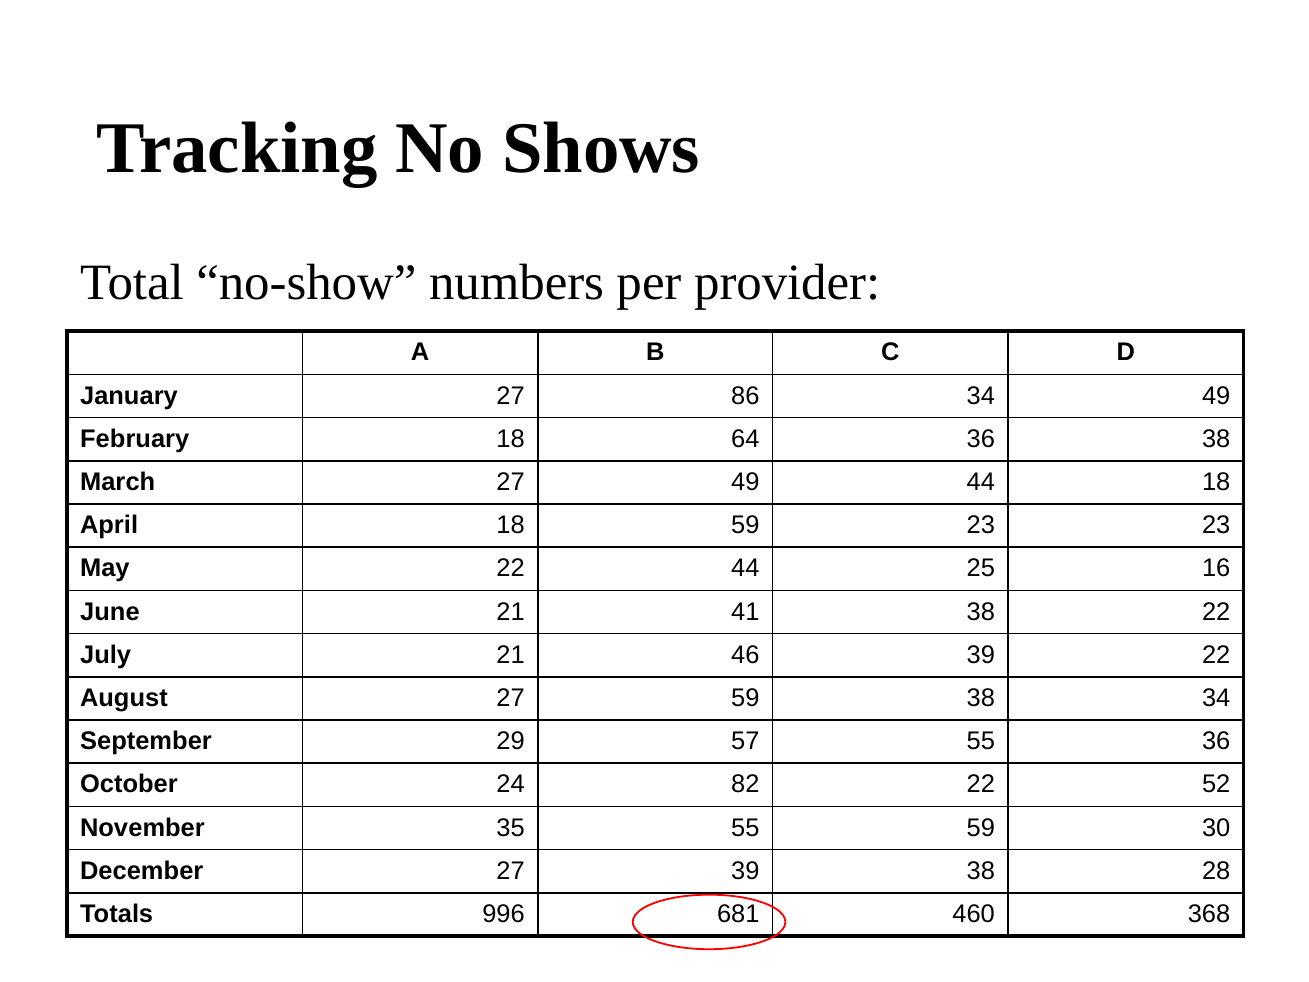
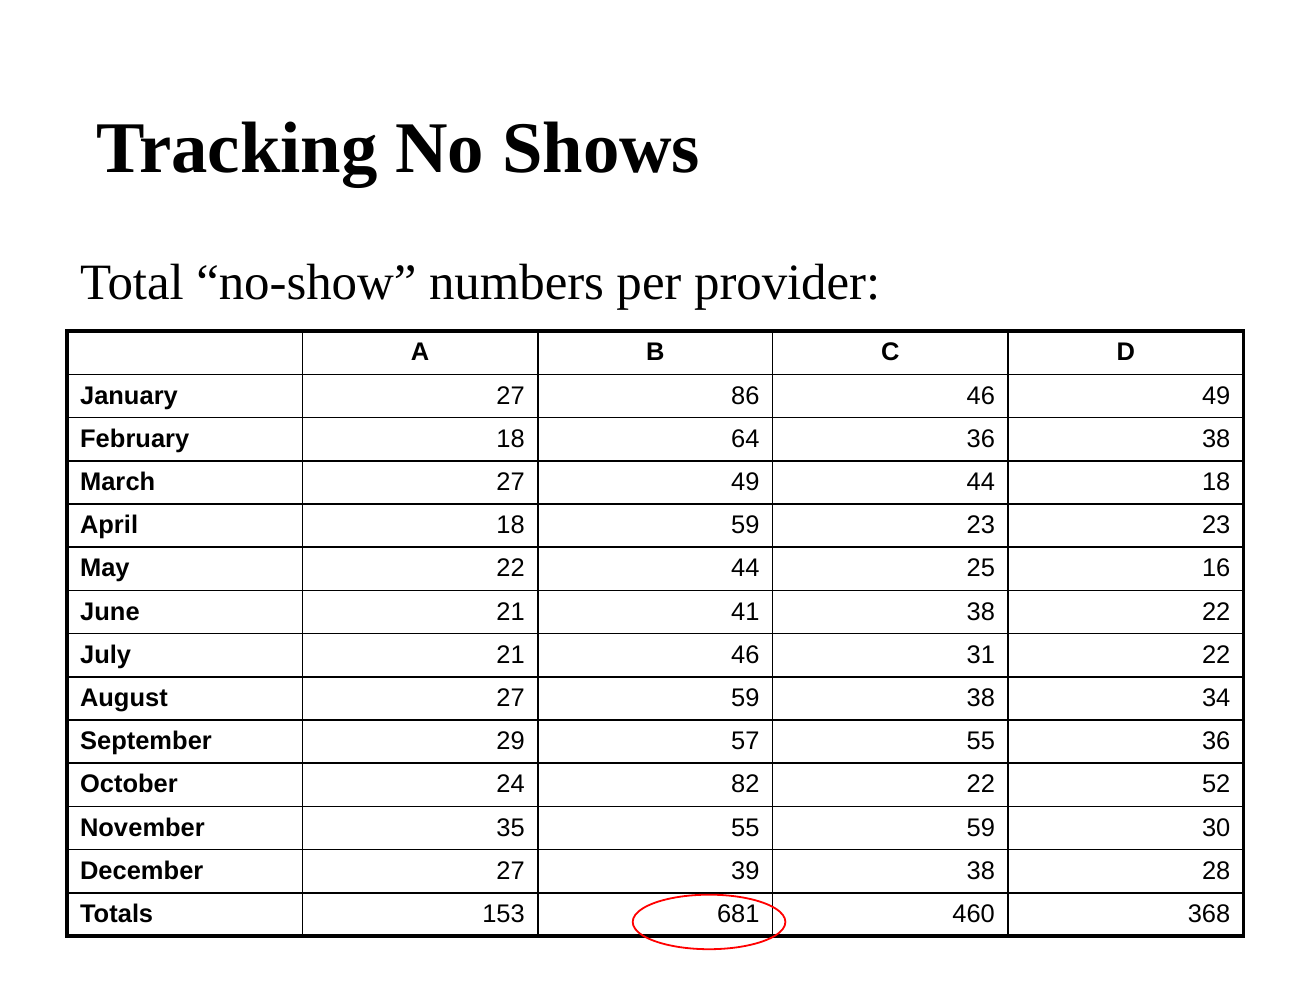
86 34: 34 -> 46
46 39: 39 -> 31
996: 996 -> 153
